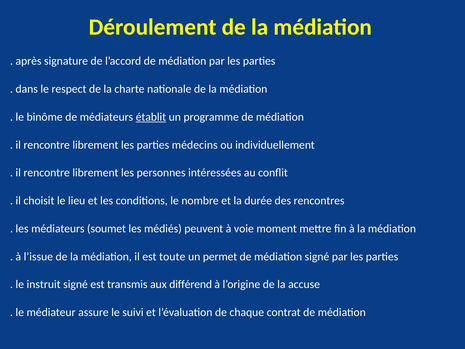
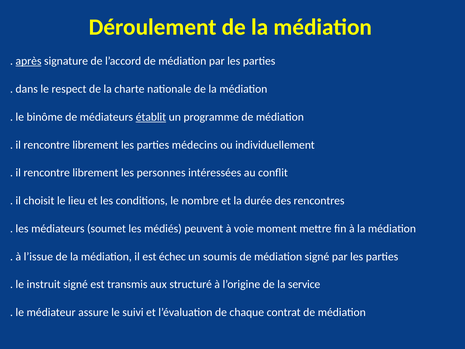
après underline: none -> present
toute: toute -> échec
permet: permet -> soumis
différend: différend -> structuré
accuse: accuse -> service
